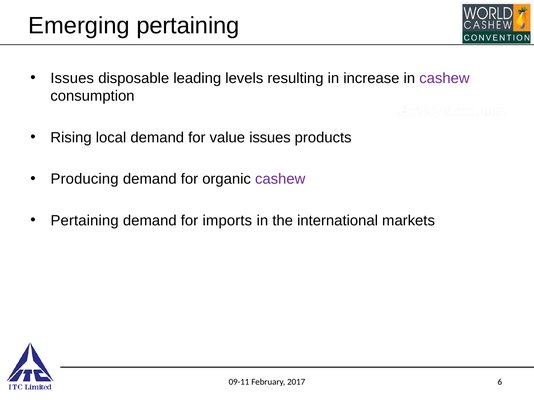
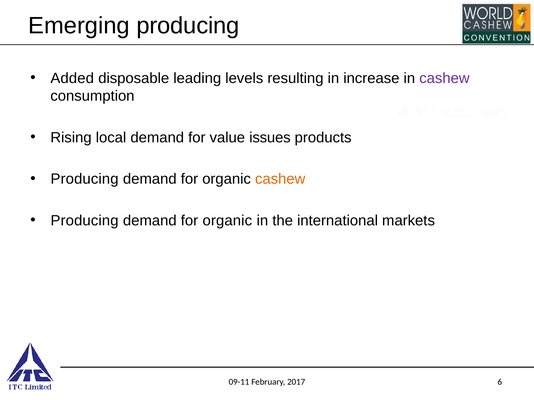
Emerging pertaining: pertaining -> producing
Issues at (72, 78): Issues -> Added
cashew at (280, 179) colour: purple -> orange
Pertaining at (85, 221): Pertaining -> Producing
imports at (227, 221): imports -> organic
